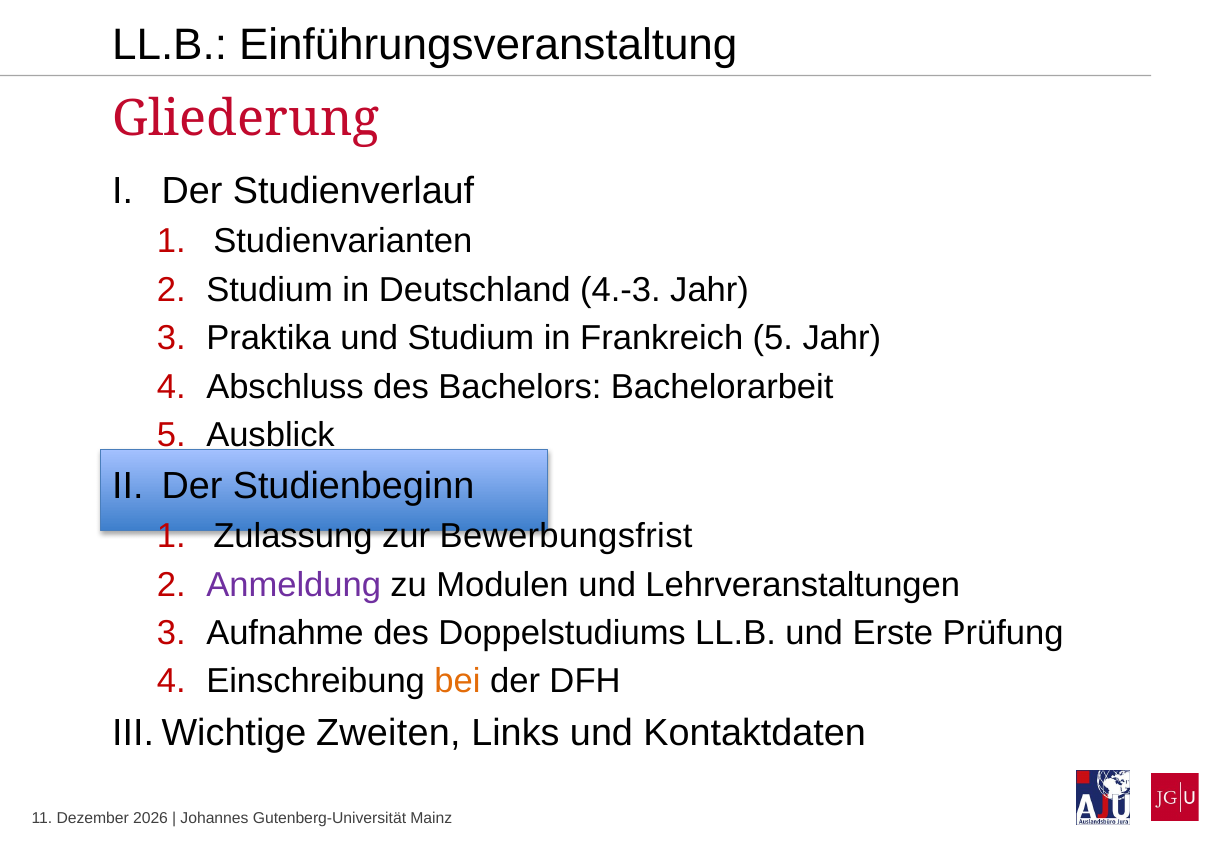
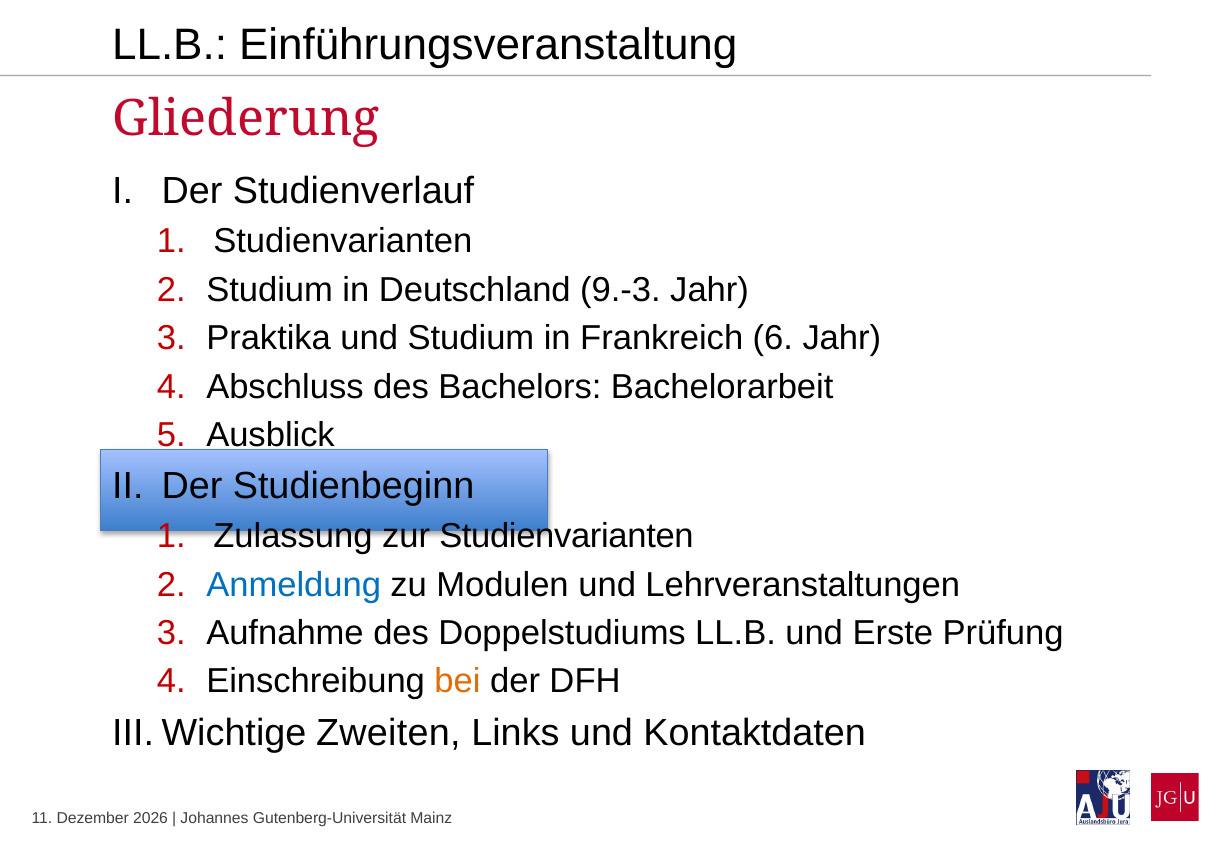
4.-3: 4.-3 -> 9.-3
Frankreich 5: 5 -> 6
zur Bewerbungsfrist: Bewerbungsfrist -> Studienvarianten
Anmeldung colour: purple -> blue
